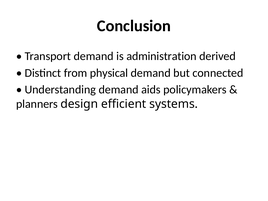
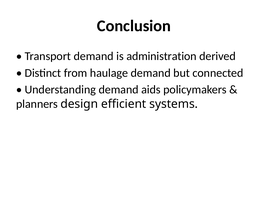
physical: physical -> haulage
